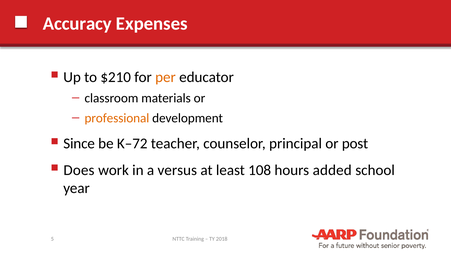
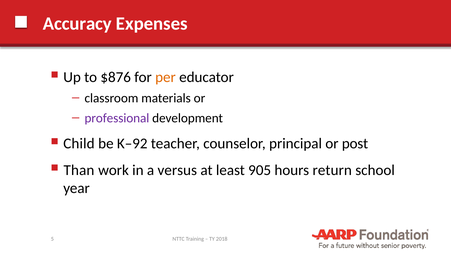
$210: $210 -> $876
professional colour: orange -> purple
Since: Since -> Child
K–72: K–72 -> K–92
Does: Does -> Than
108: 108 -> 905
added: added -> return
